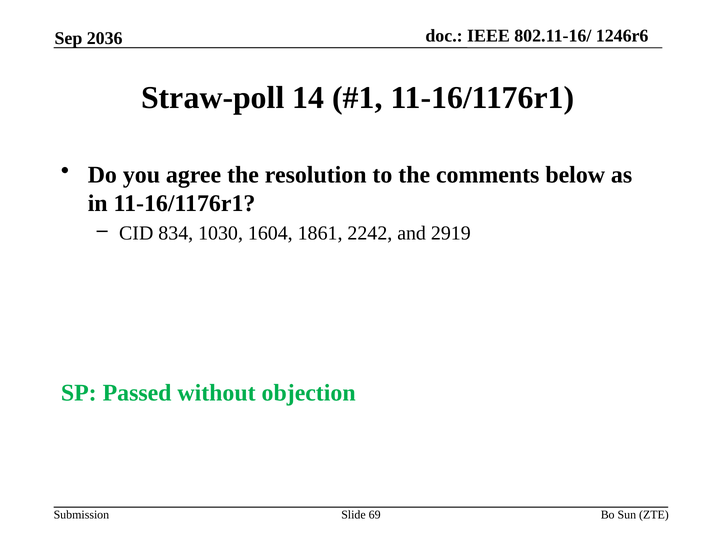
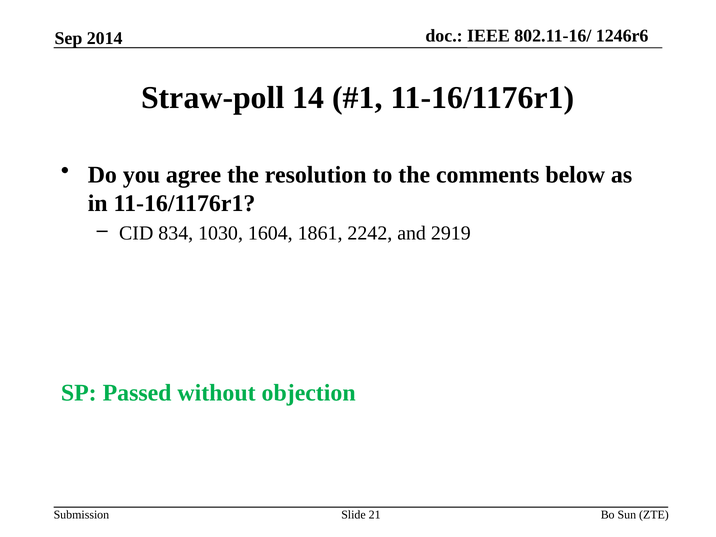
2036: 2036 -> 2014
69: 69 -> 21
